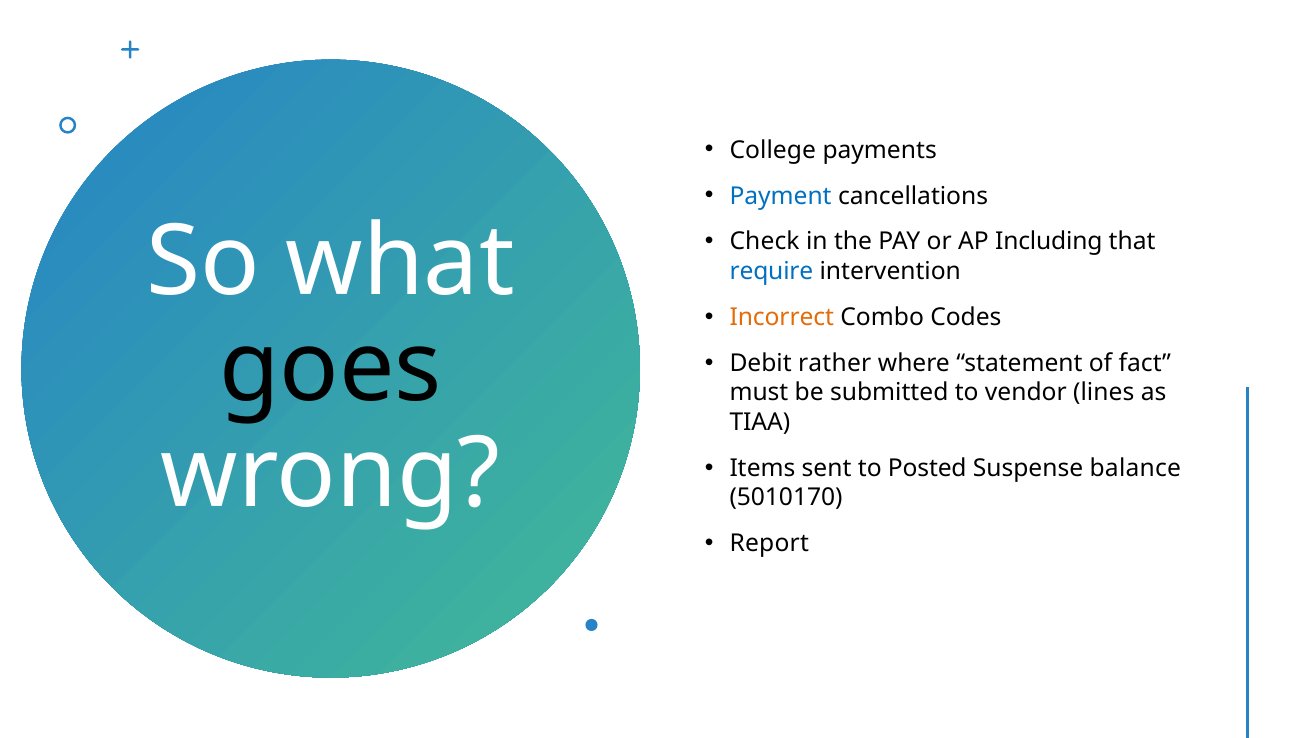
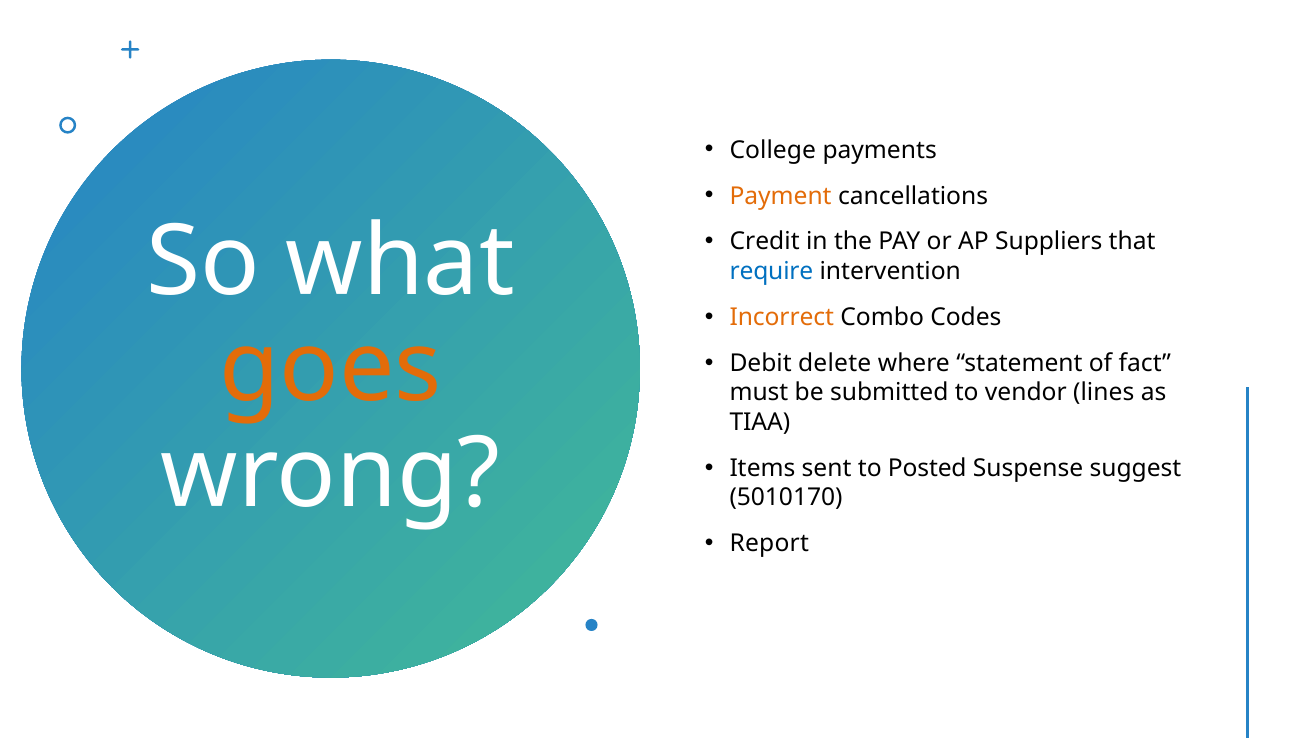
Payment colour: blue -> orange
Check: Check -> Credit
Including: Including -> Suppliers
goes colour: black -> orange
rather: rather -> delete
balance: balance -> suggest
